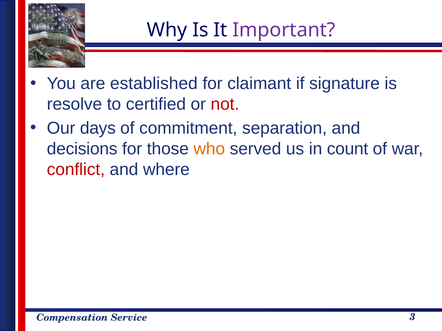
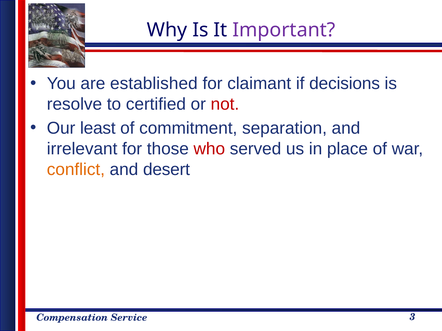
signature: signature -> decisions
days: days -> least
decisions: decisions -> irrelevant
who colour: orange -> red
count: count -> place
conflict colour: red -> orange
where: where -> desert
